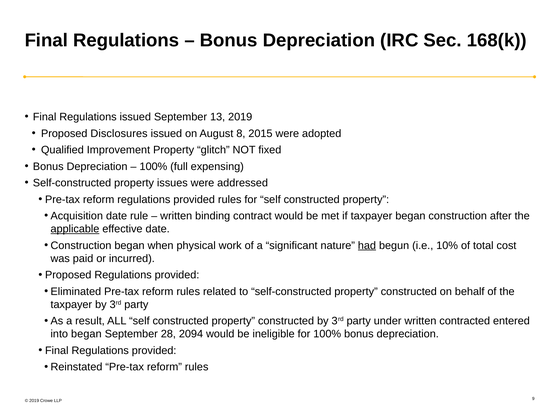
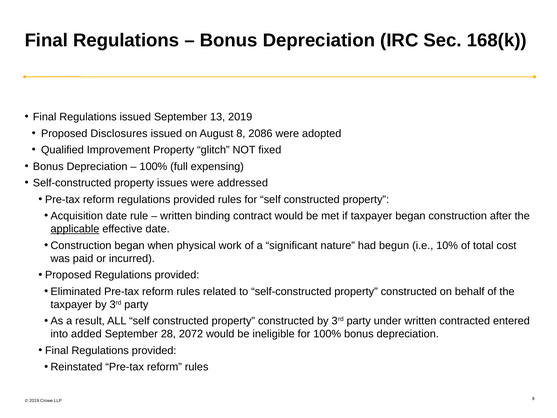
2015: 2015 -> 2086
had underline: present -> none
into began: began -> added
2094: 2094 -> 2072
